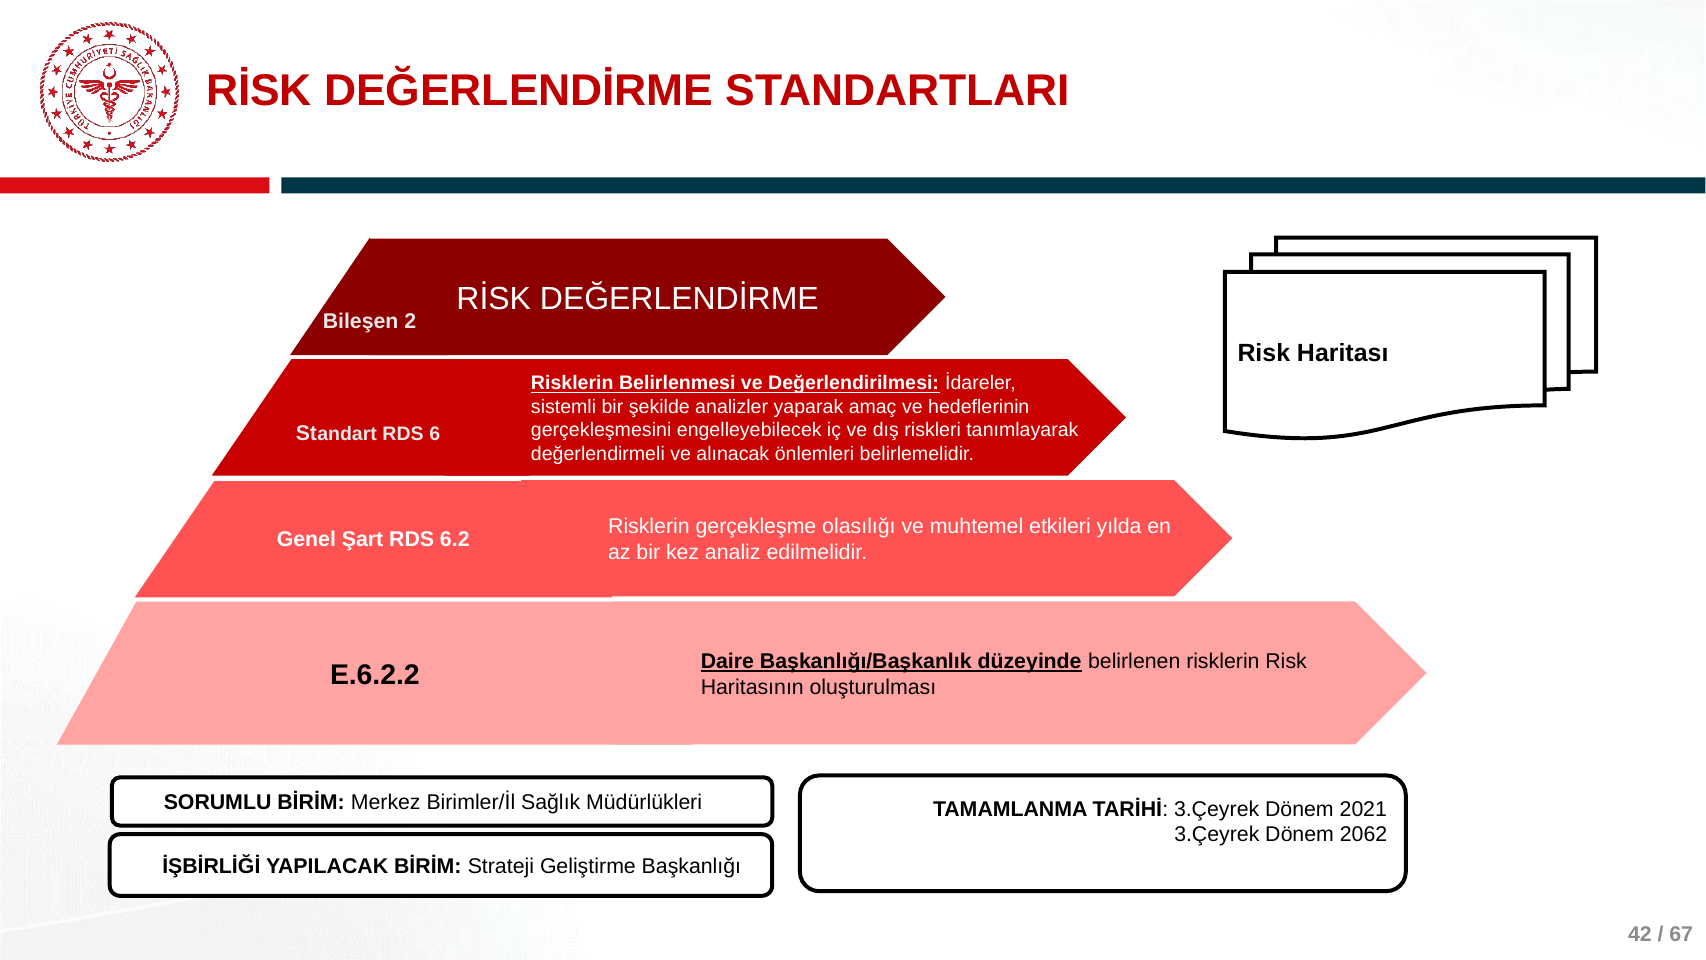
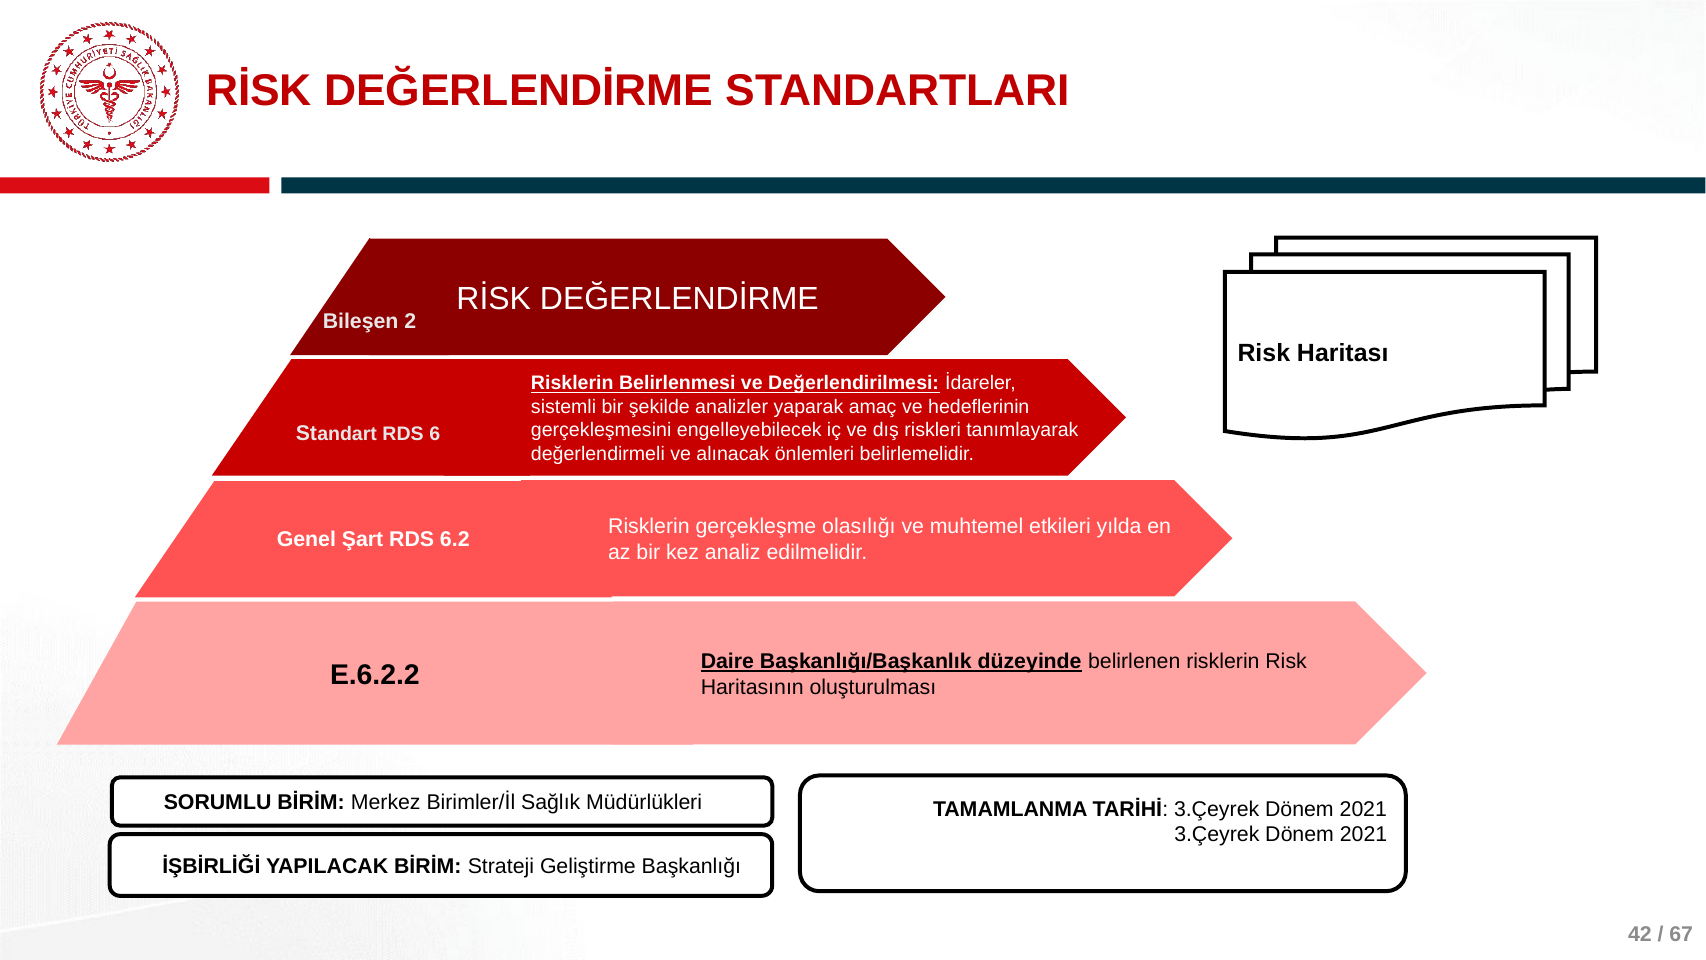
2062 at (1364, 834): 2062 -> 2021
